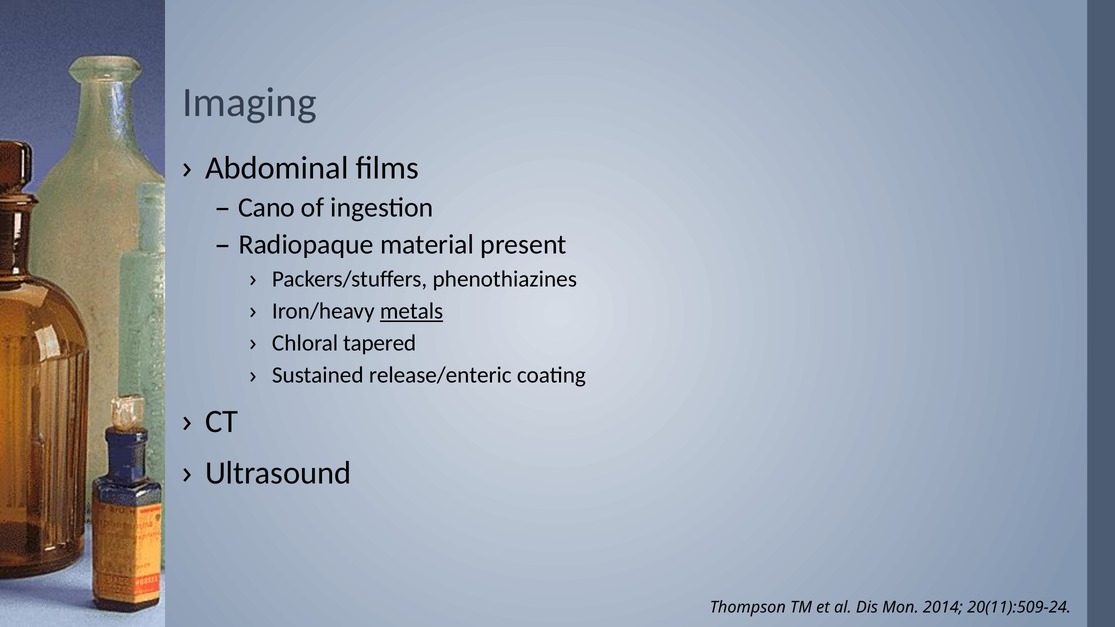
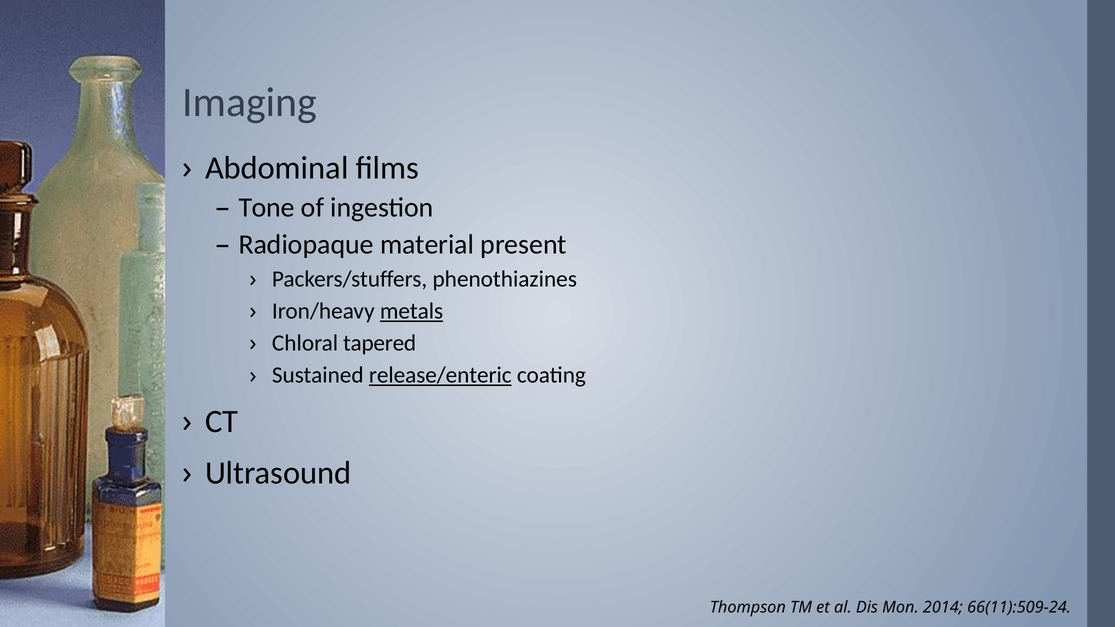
Cano: Cano -> Tone
release/enteric underline: none -> present
20(11):509-24: 20(11):509-24 -> 66(11):509-24
